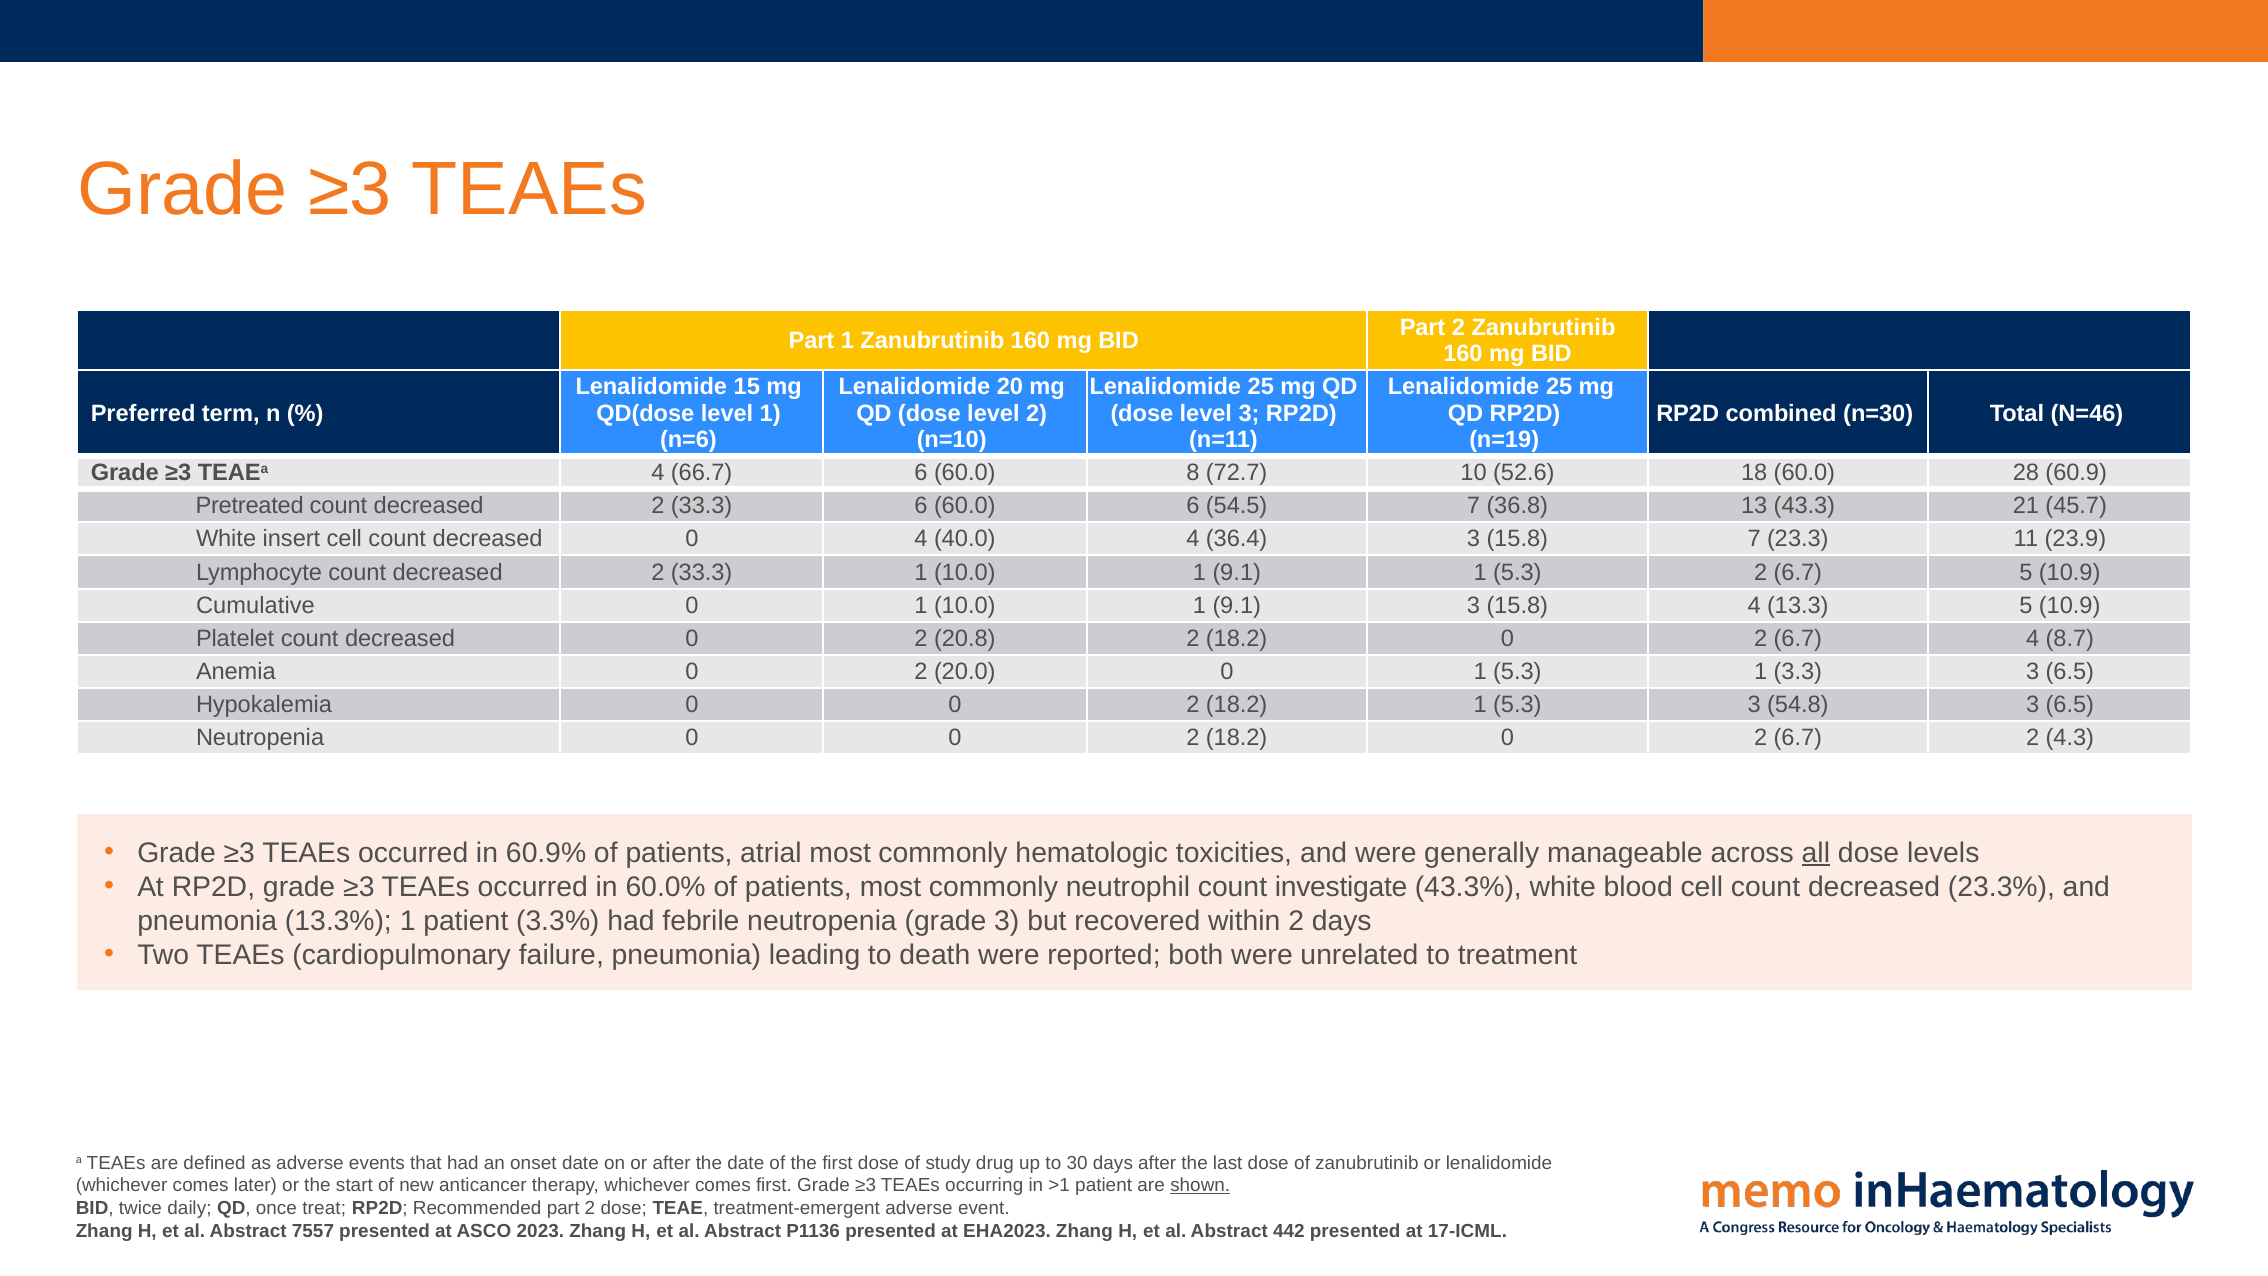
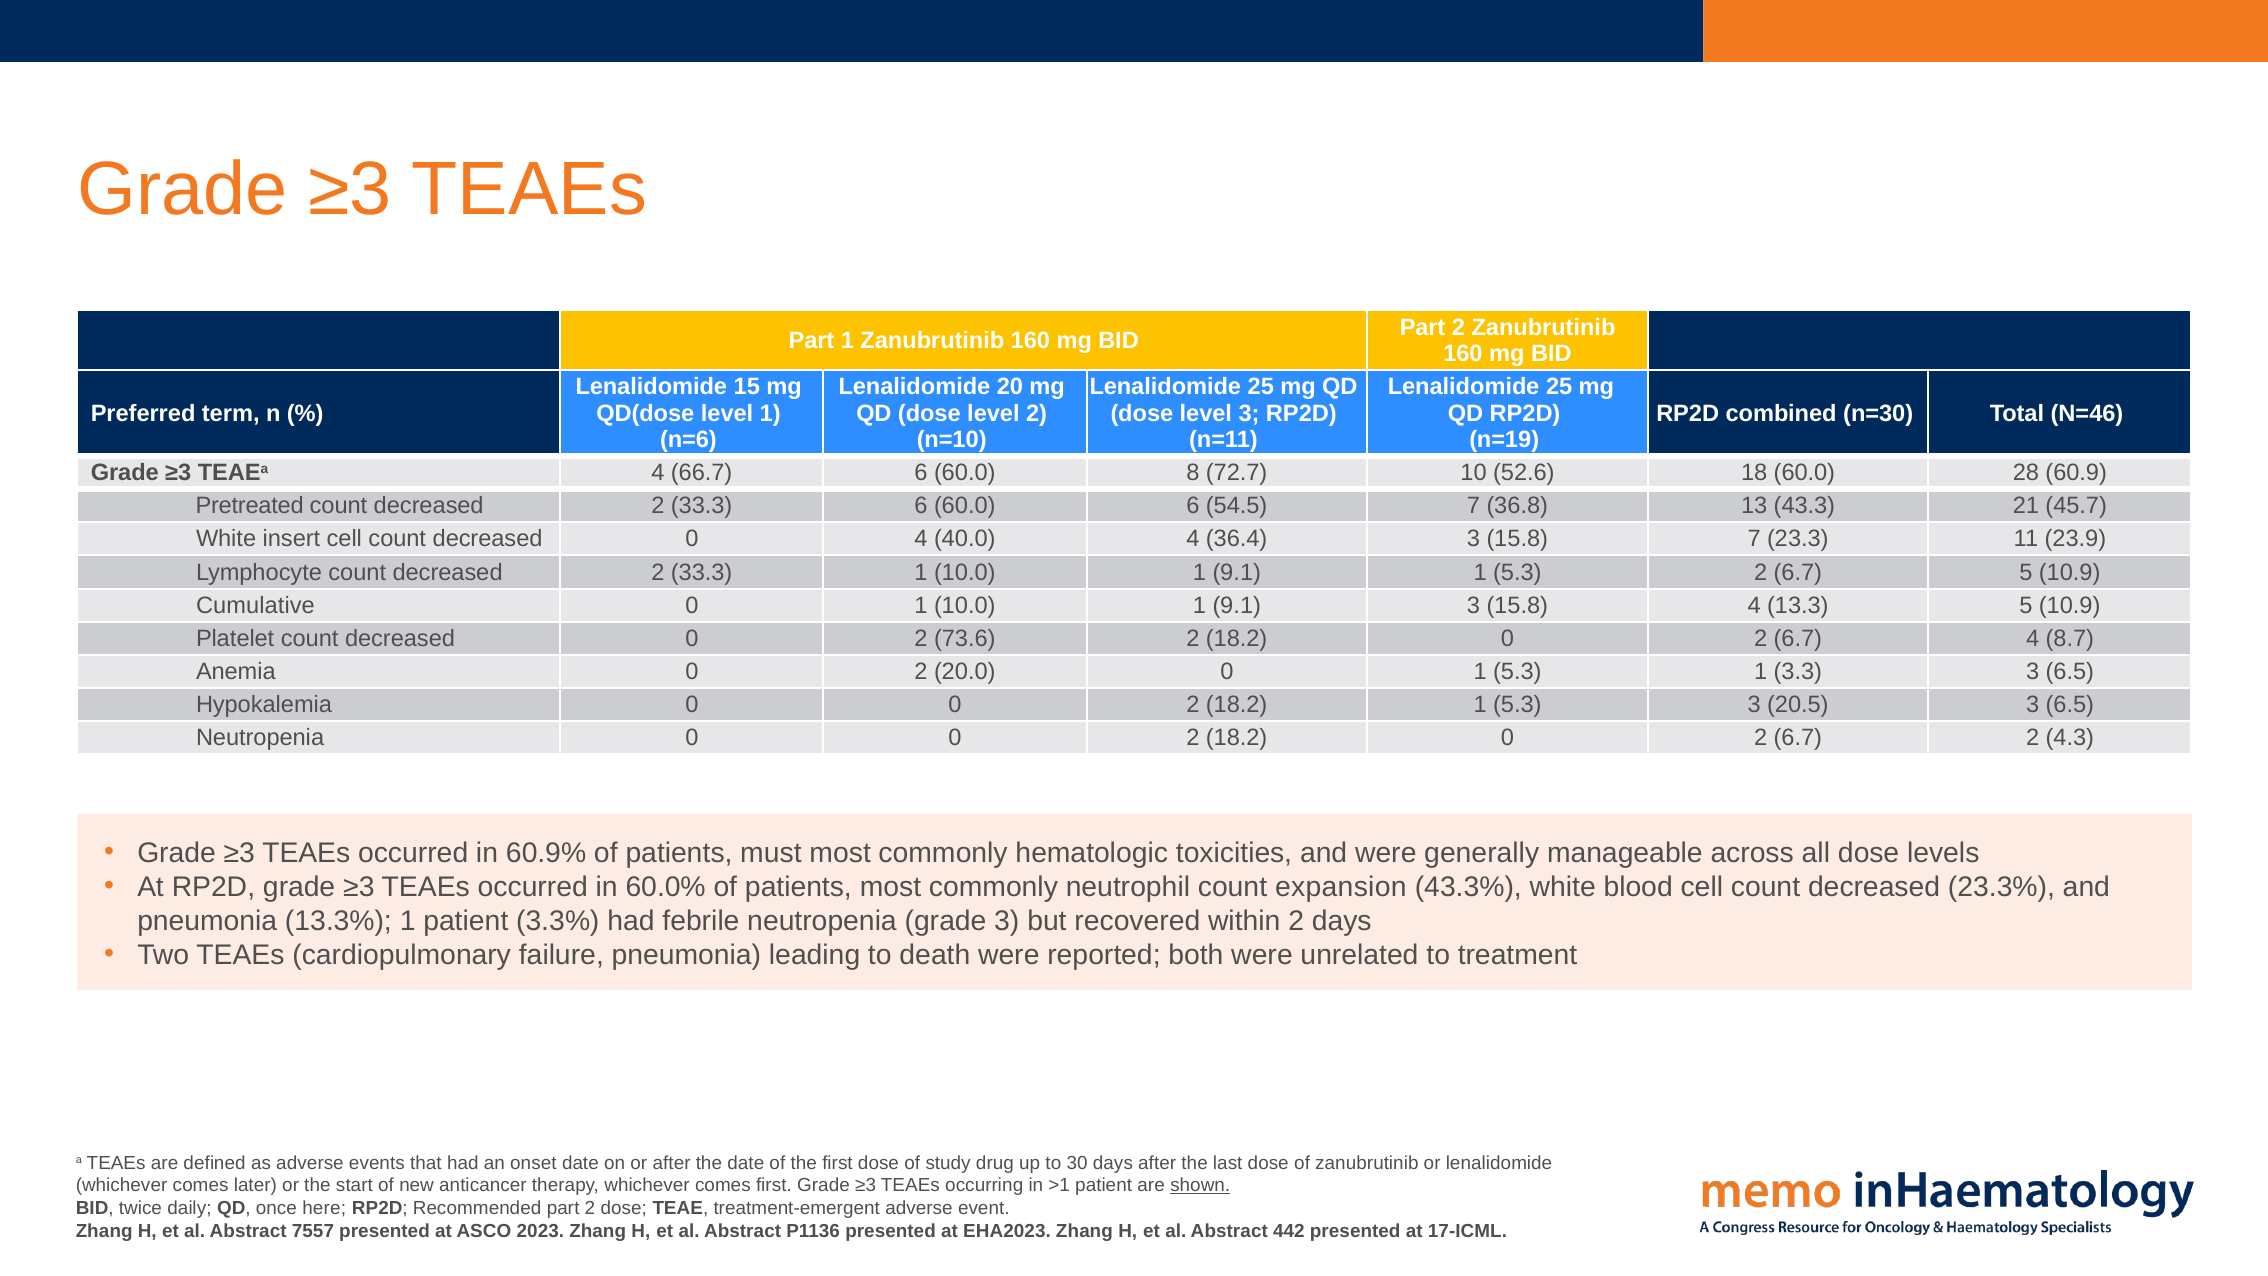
20.8: 20.8 -> 73.6
54.8: 54.8 -> 20.5
atrial: atrial -> must
all underline: present -> none
investigate: investigate -> expansion
treat: treat -> here
